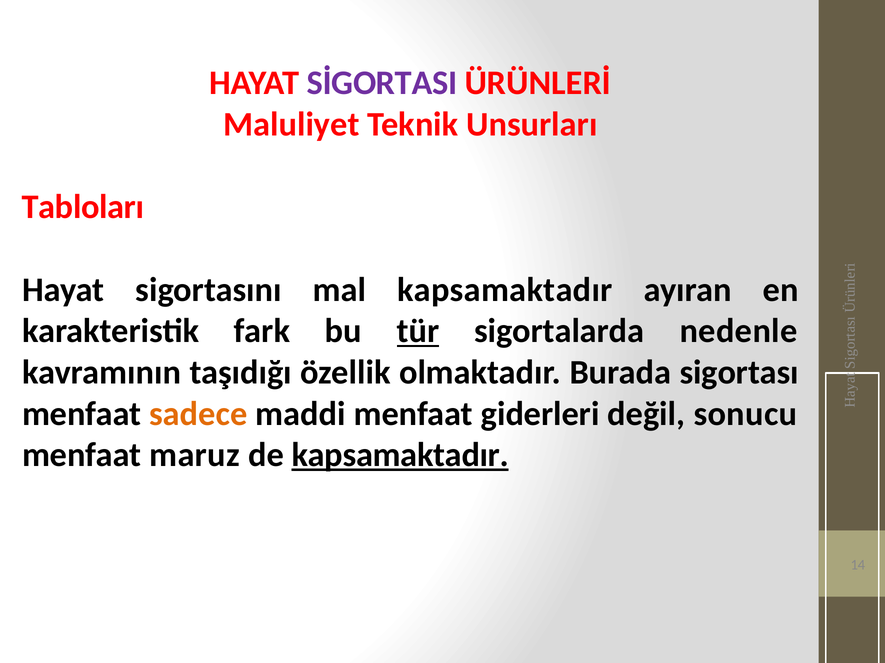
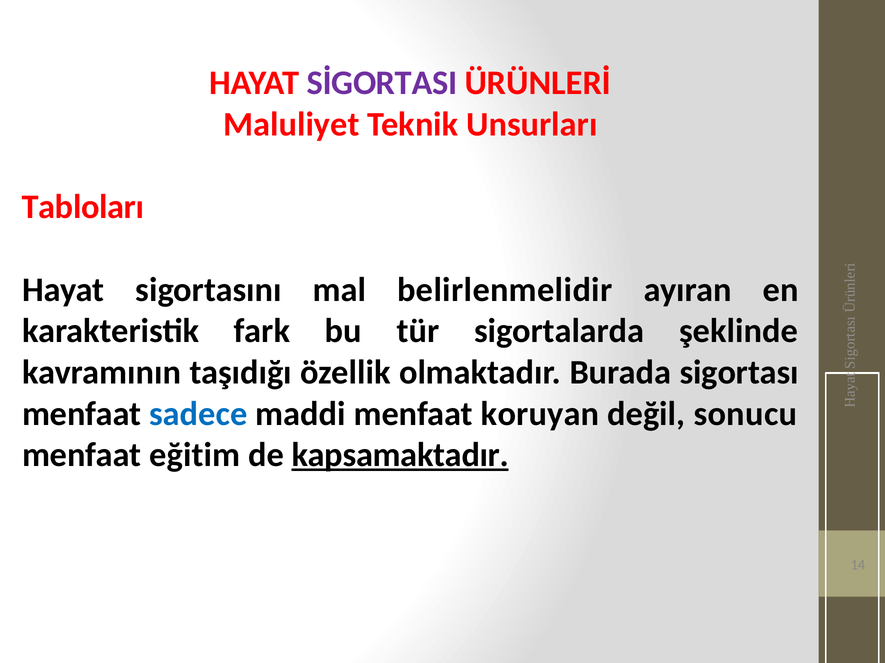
mal kapsamaktadır: kapsamaktadır -> belirlenmelidir
tür underline: present -> none
nedenle: nedenle -> şeklinde
sadece colour: orange -> blue
giderleri: giderleri -> koruyan
maruz: maruz -> eğitim
